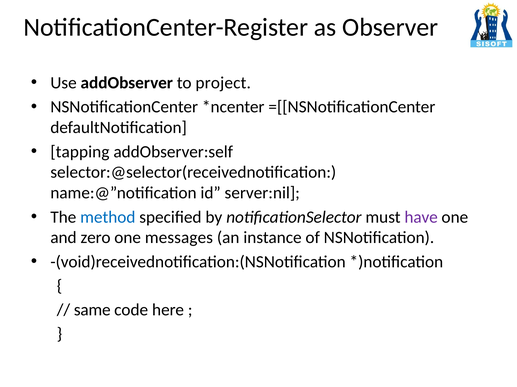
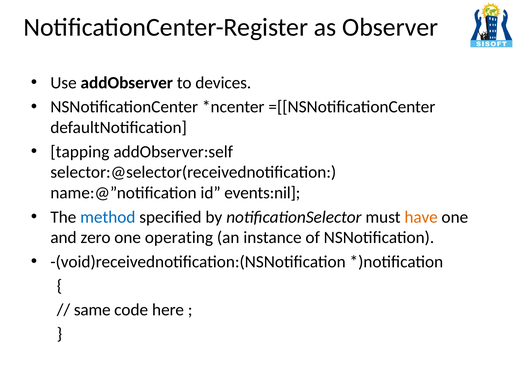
project: project -> devices
server:nil: server:nil -> events:nil
have colour: purple -> orange
messages: messages -> operating
